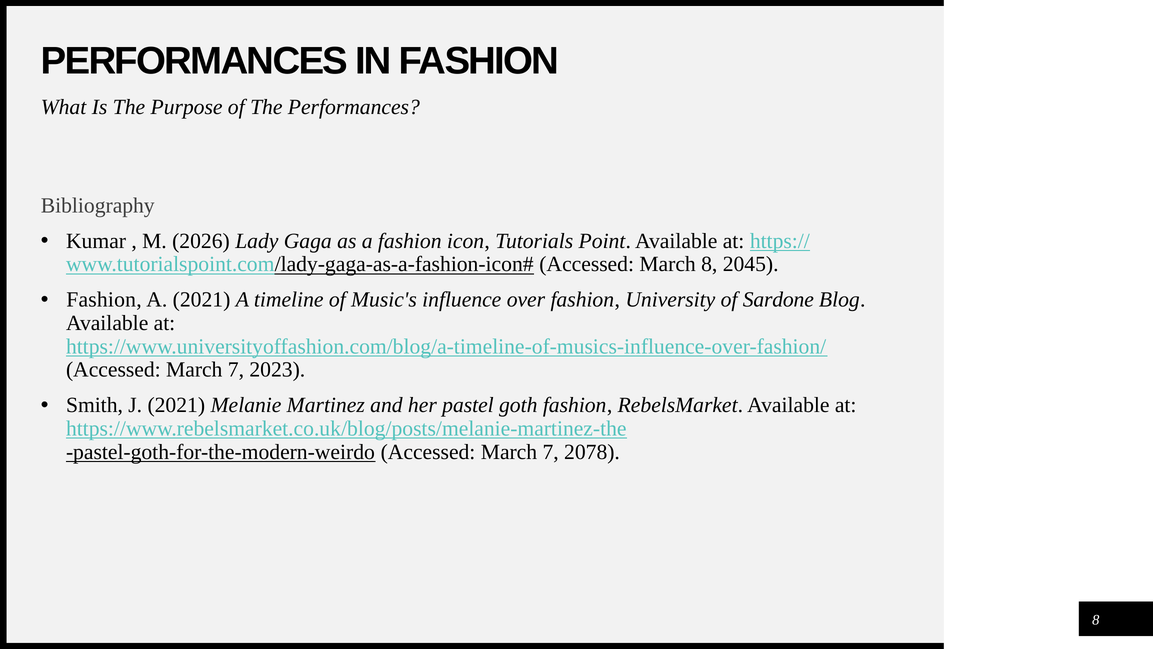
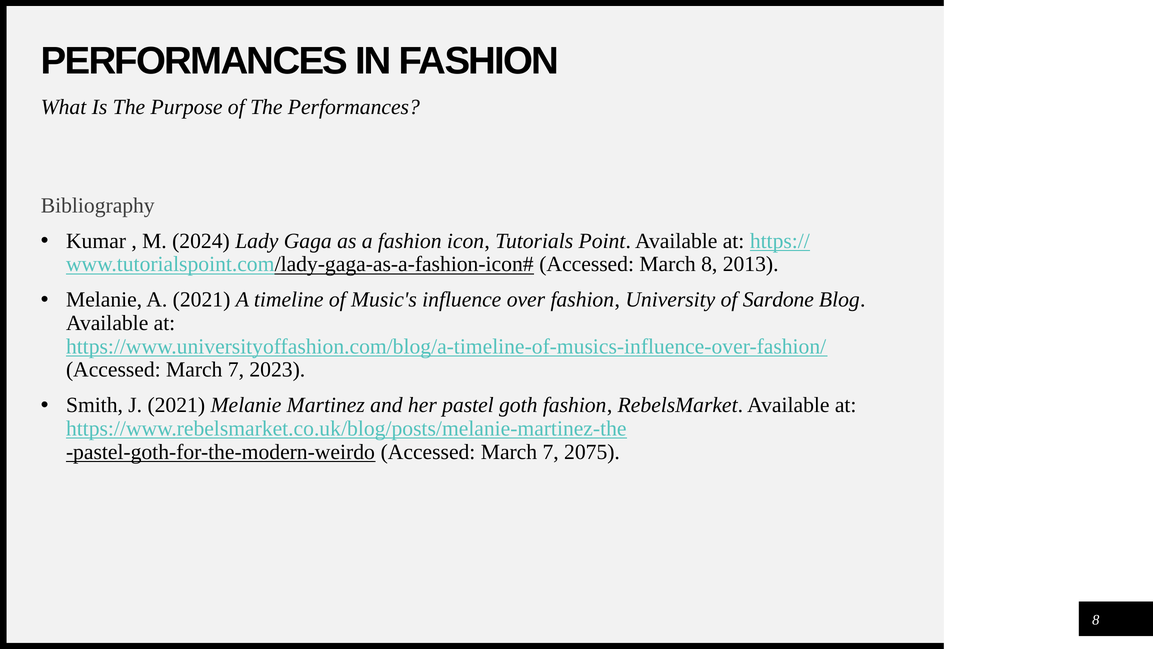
2026: 2026 -> 2024
2045: 2045 -> 2013
Fashion at (104, 300): Fashion -> Melanie
2078: 2078 -> 2075
